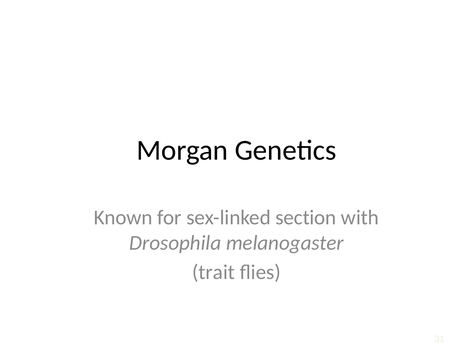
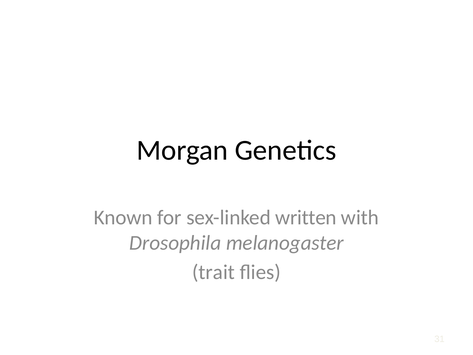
section: section -> written
